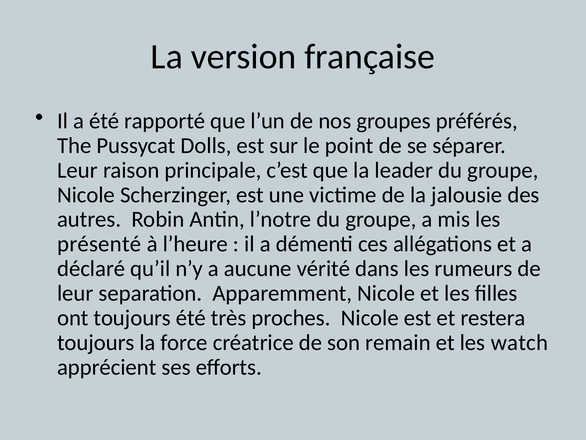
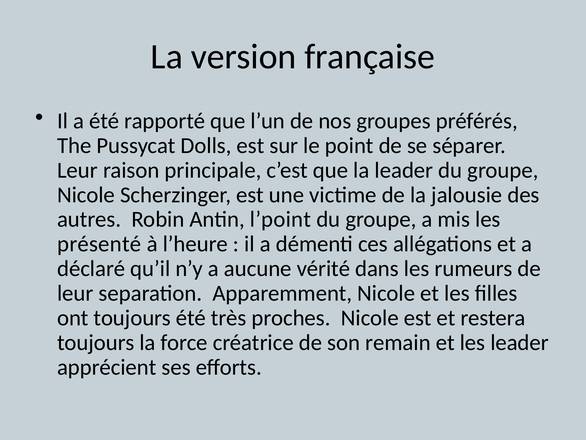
l’notre: l’notre -> l’point
les watch: watch -> leader
